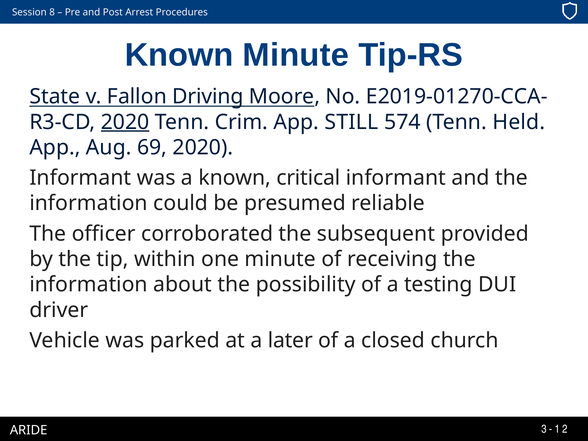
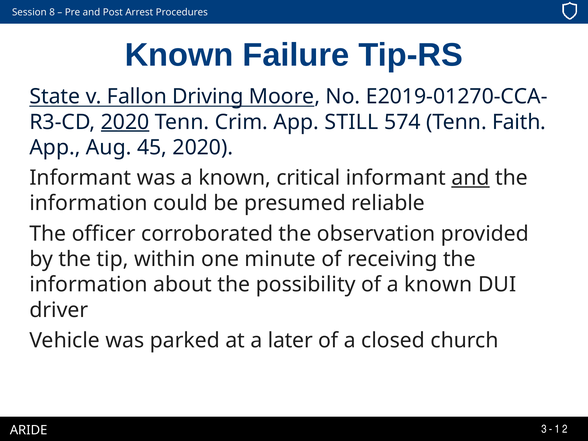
Known Minute: Minute -> Failure
Held: Held -> Faith
69: 69 -> 45
and at (470, 178) underline: none -> present
subsequent: subsequent -> observation
of a testing: testing -> known
